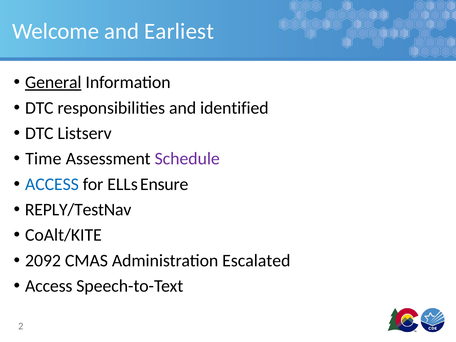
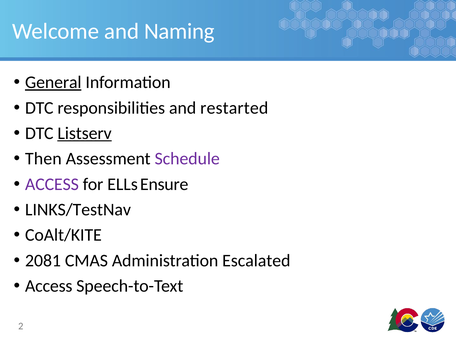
Earliest: Earliest -> Naming
identified: identified -> restarted
Listserv underline: none -> present
Time: Time -> Then
ACCESS at (52, 184) colour: blue -> purple
REPLY/TestNav: REPLY/TestNav -> LINKS/TestNav
2092: 2092 -> 2081
